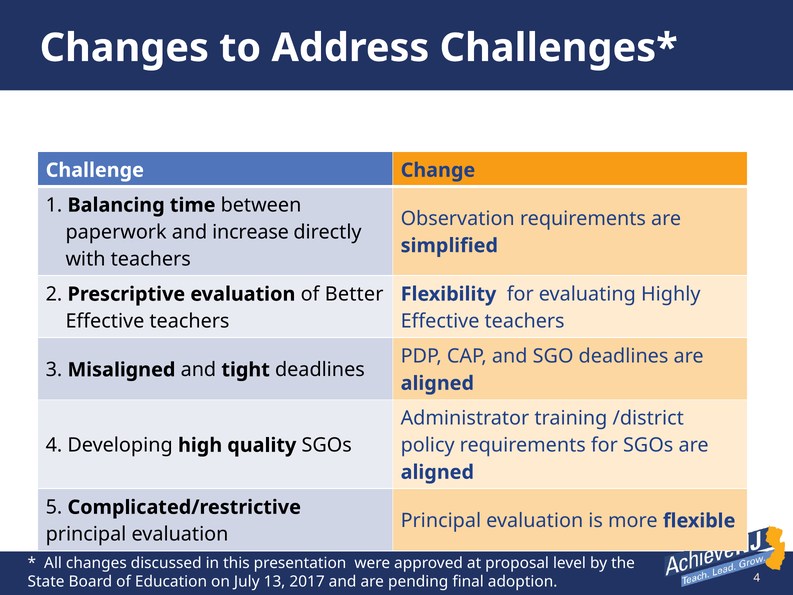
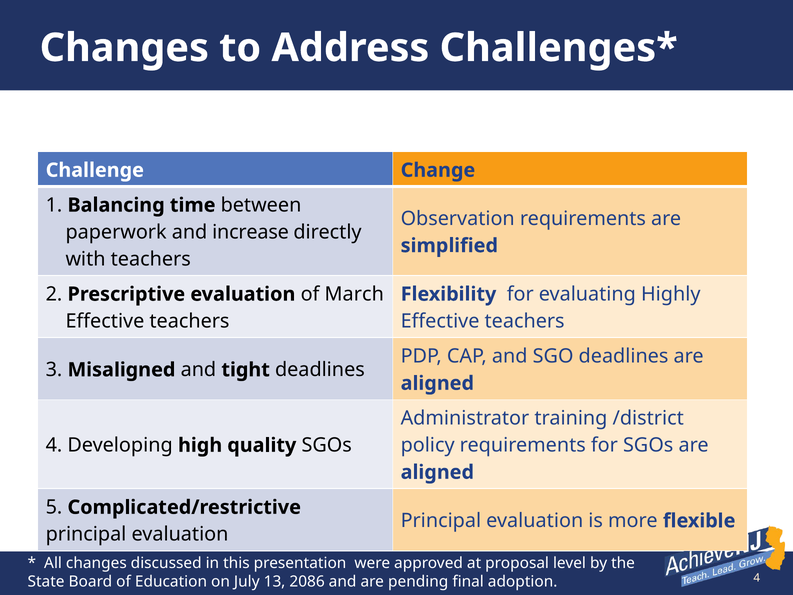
Better: Better -> March
2017: 2017 -> 2086
